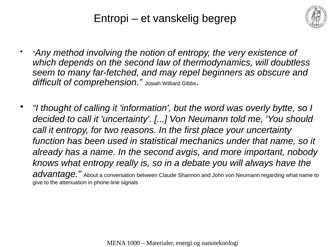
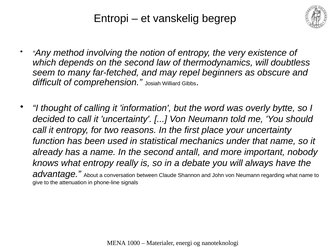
avgis: avgis -> antall
